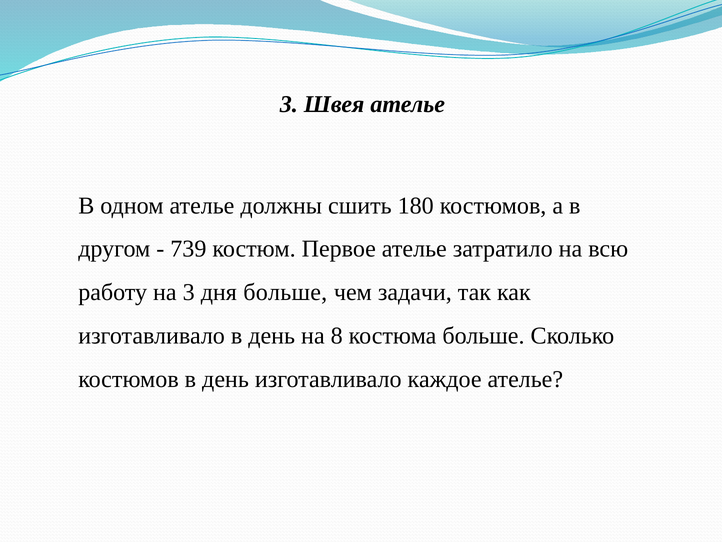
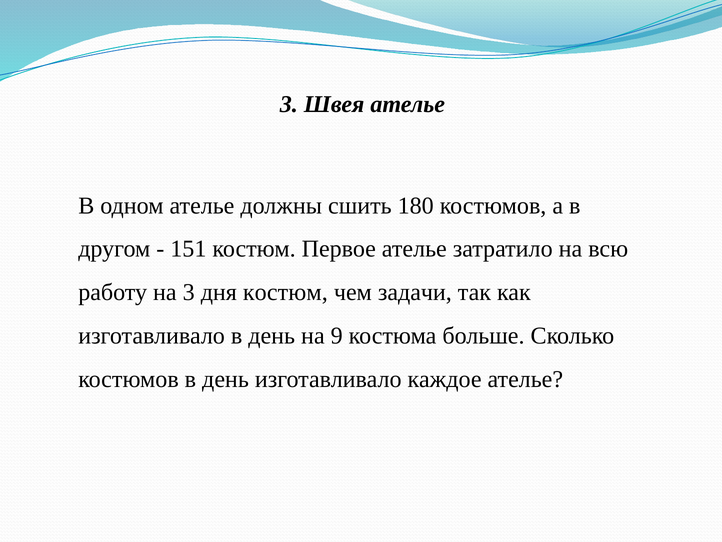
739: 739 -> 151
дня больше: больше -> костюм
8: 8 -> 9
